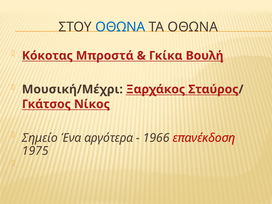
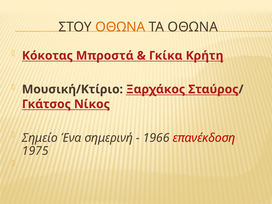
ΟΘΩΝΑ at (120, 27) colour: blue -> orange
Βουλή: Βουλή -> Κρήτη
Μουσική/Μέχρι: Μουσική/Μέχρι -> Μουσική/Κτίριο
αργότερα: αργότερα -> σημερινή
